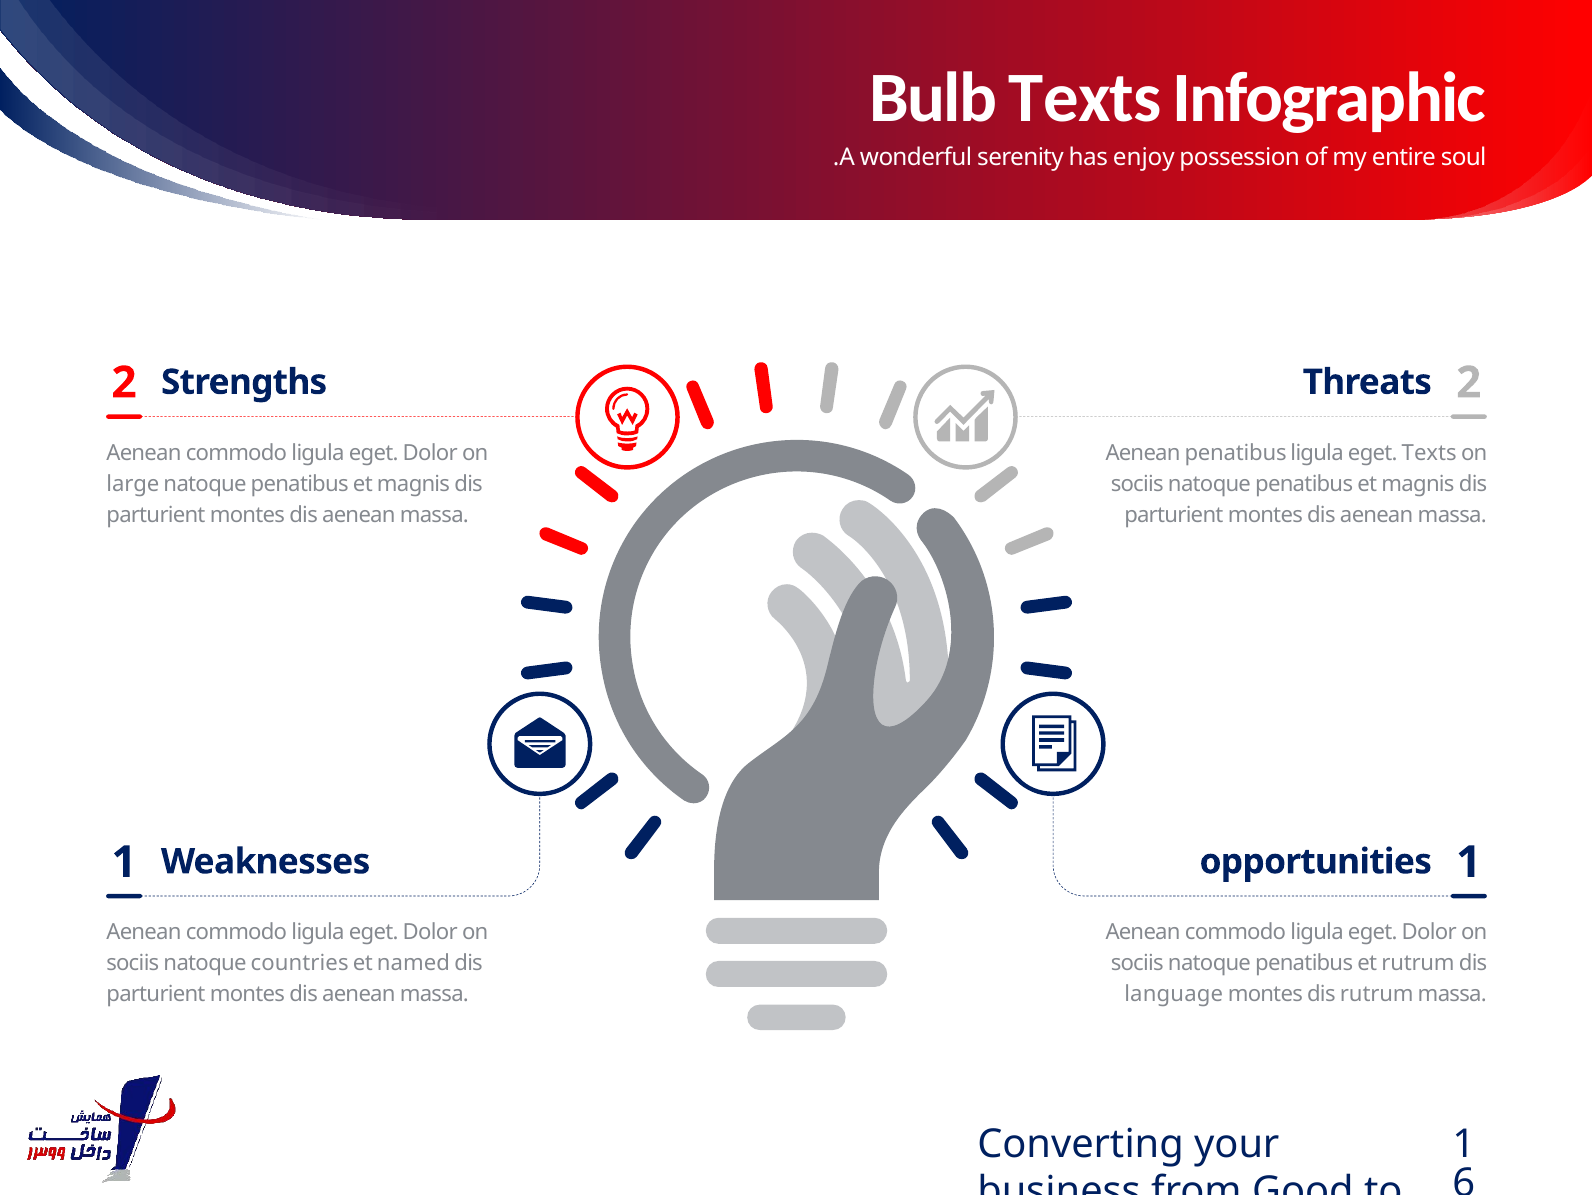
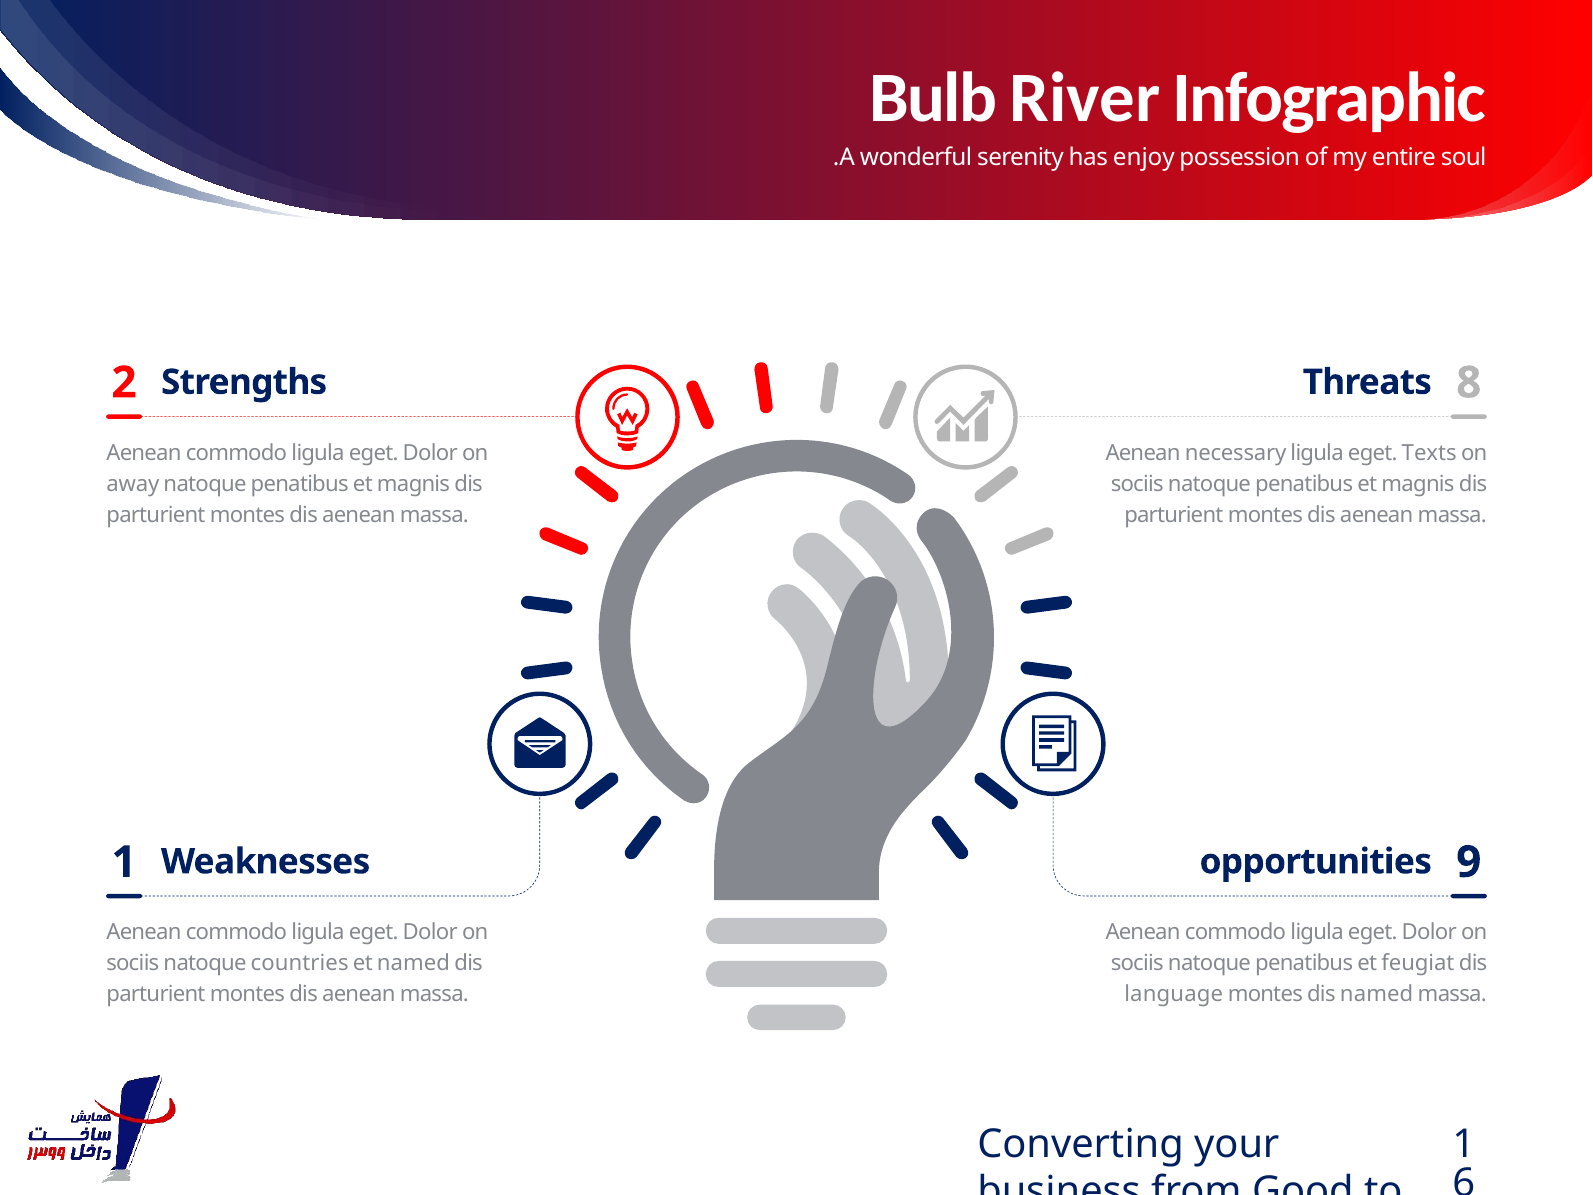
Bulb Texts: Texts -> River
Threats 2: 2 -> 8
Aenean penatibus: penatibus -> necessary
large: large -> away
opportunities 1: 1 -> 9
et rutrum: rutrum -> feugiat
dis rutrum: rutrum -> named
